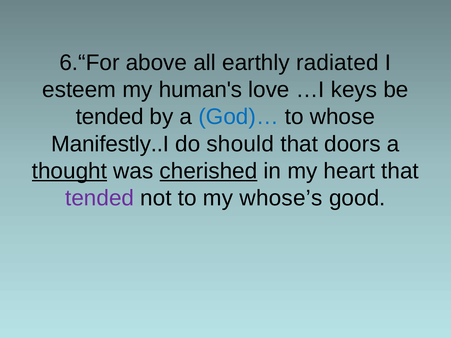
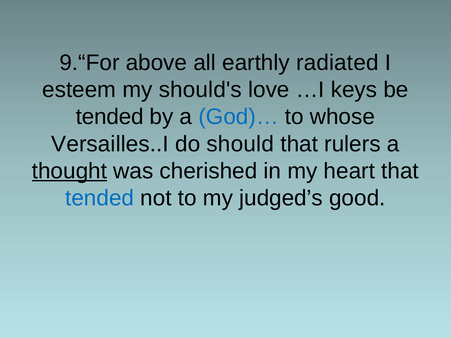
6.“For: 6.“For -> 9.“For
human's: human's -> should's
Manifestly..I: Manifestly..I -> Versailles..I
doors: doors -> rulers
cherished underline: present -> none
tended at (100, 198) colour: purple -> blue
whose’s: whose’s -> judged’s
